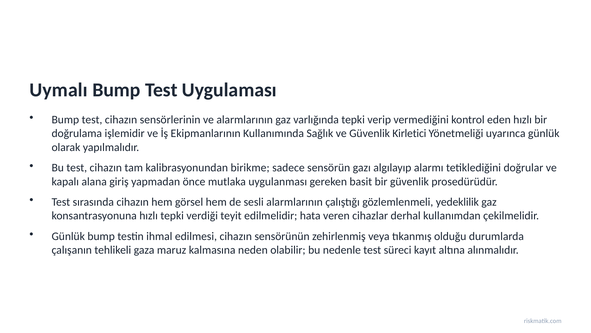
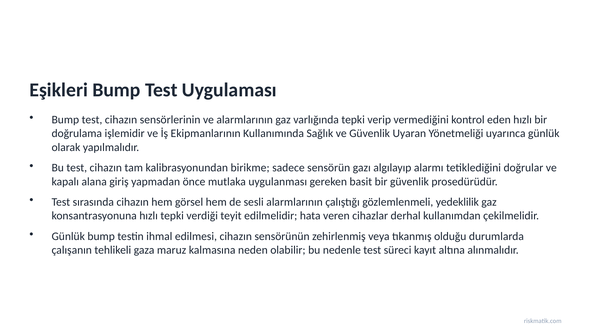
Uymalı: Uymalı -> Eşikleri
Kirletici: Kirletici -> Uyaran
